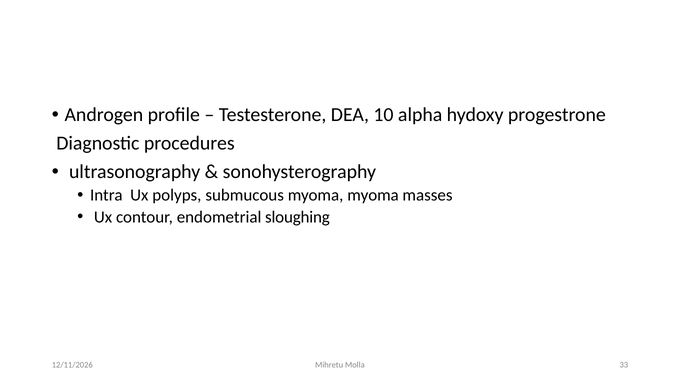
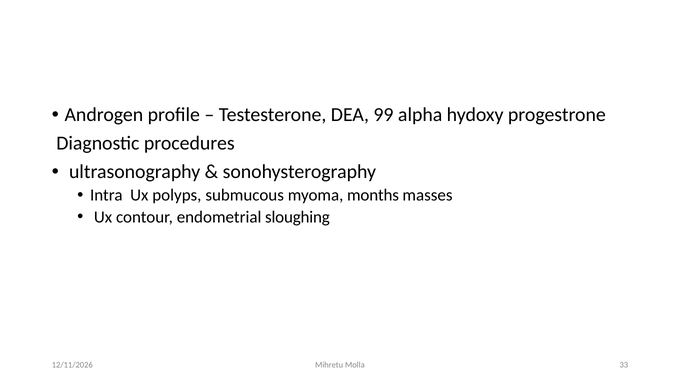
10: 10 -> 99
myoma myoma: myoma -> months
